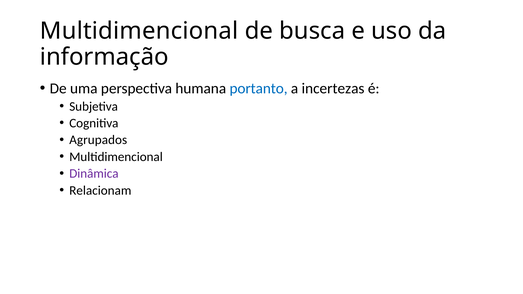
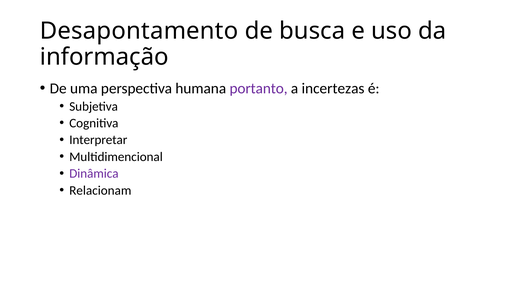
Multidimencional at (139, 31): Multidimencional -> Desapontamento
portanto colour: blue -> purple
Agrupados: Agrupados -> Interpretar
